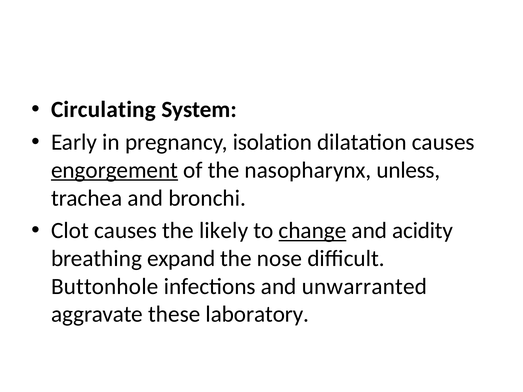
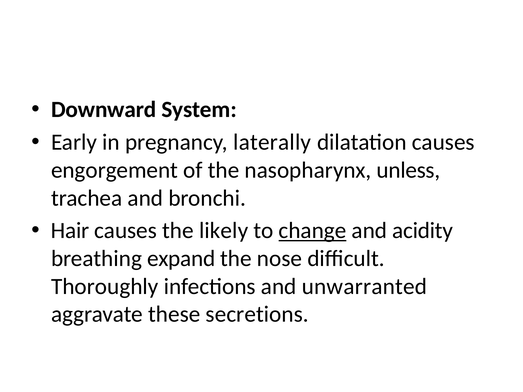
Circulating: Circulating -> Downward
isolation: isolation -> laterally
engorgement underline: present -> none
Clot: Clot -> Hair
Buttonhole: Buttonhole -> Thoroughly
laboratory: laboratory -> secretions
